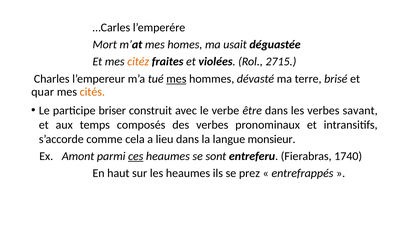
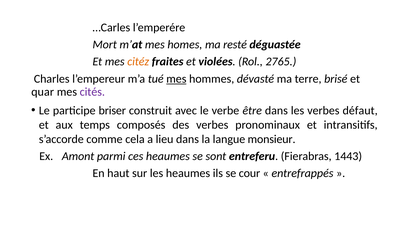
usait: usait -> resté
2715: 2715 -> 2765
cités colour: orange -> purple
savant: savant -> défaut
ces underline: present -> none
1740: 1740 -> 1443
prez: prez -> cour
